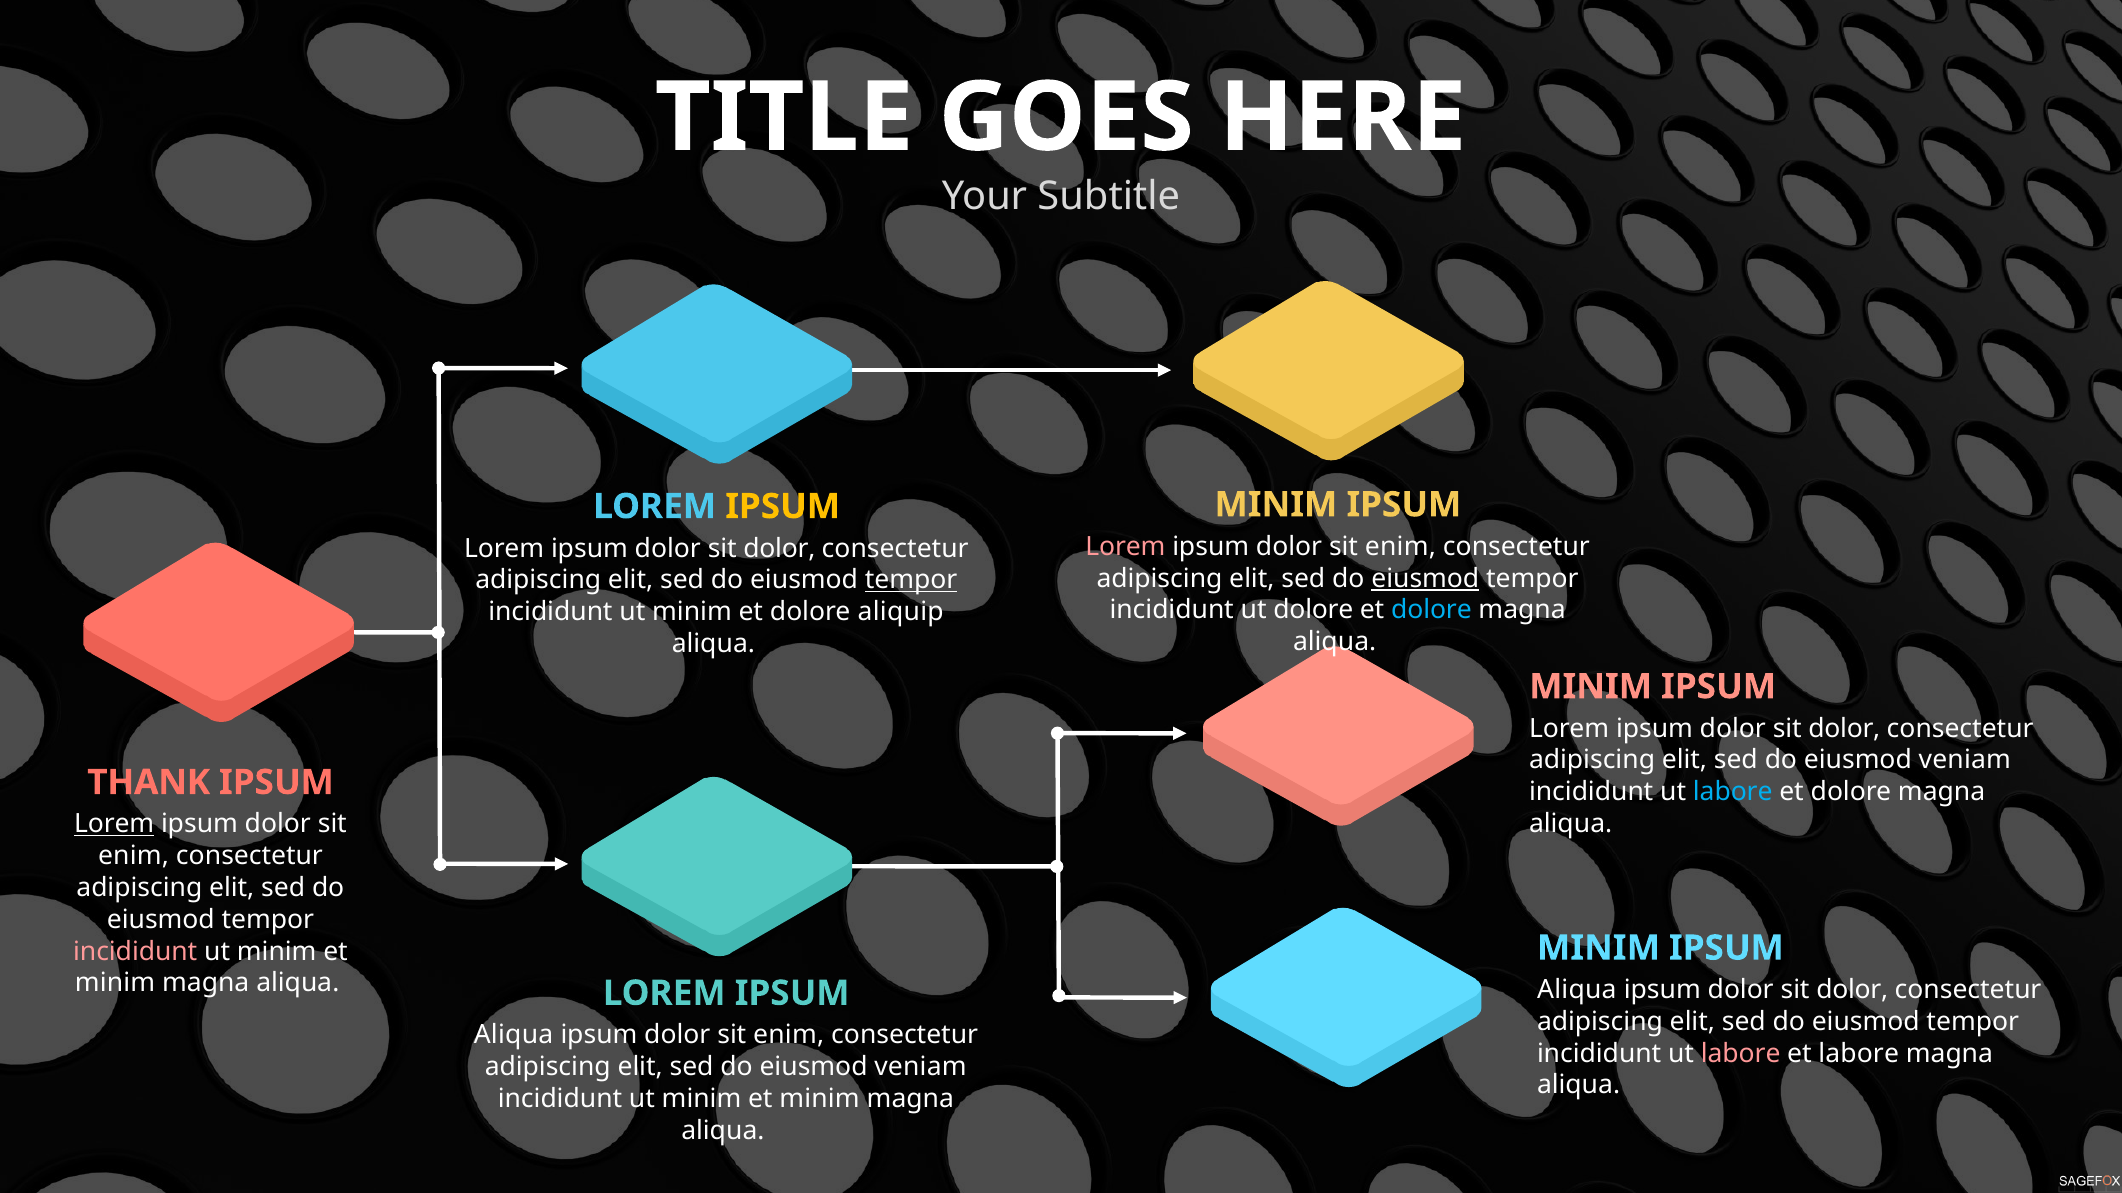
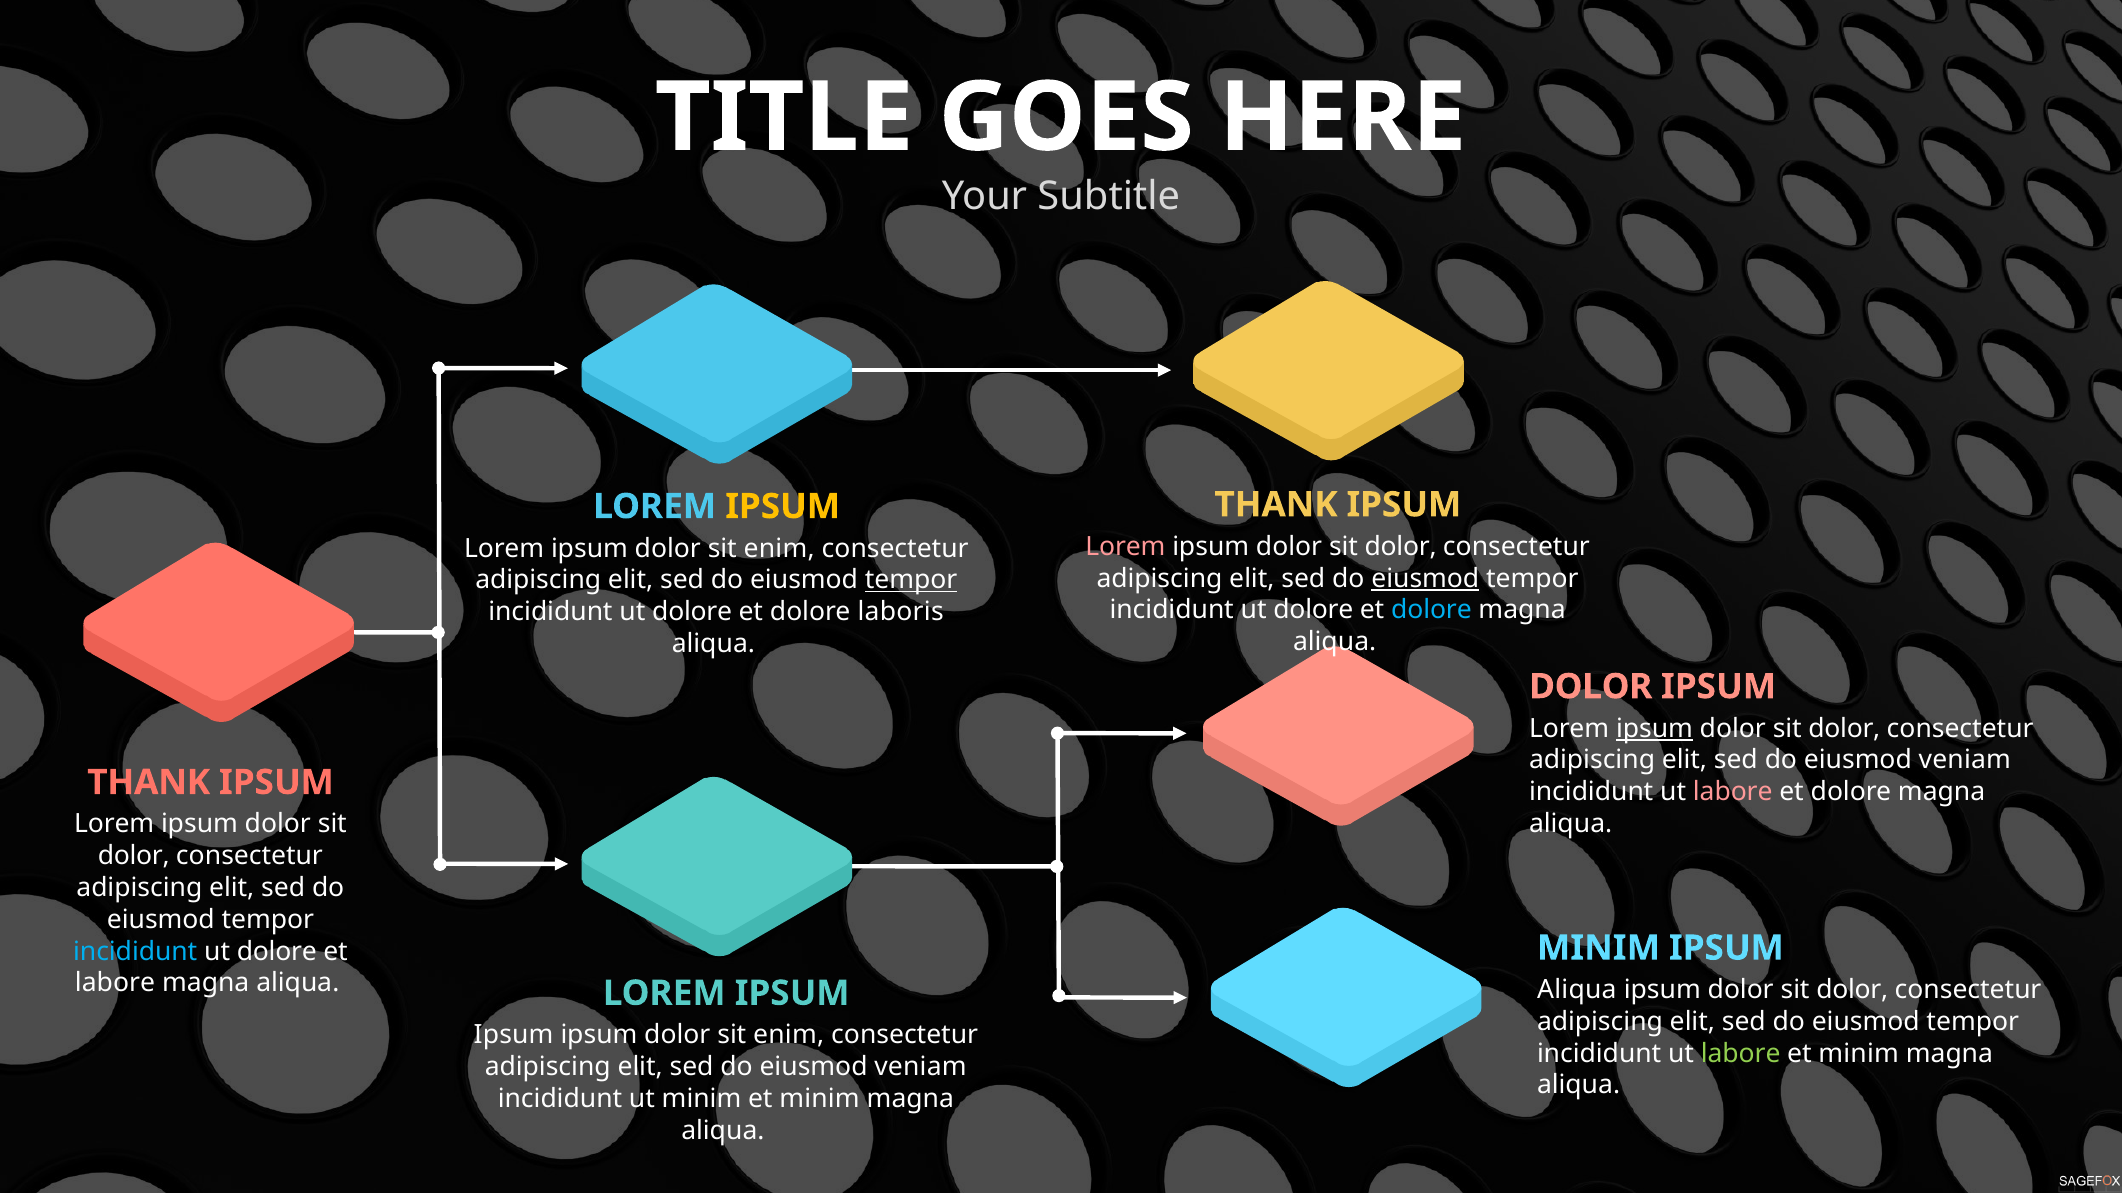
MINIM at (1276, 505): MINIM -> THANK
enim at (1400, 547): enim -> dolor
dolor at (779, 549): dolor -> enim
minim at (692, 612): minim -> dolore
aliquip: aliquip -> laboris
MINIM at (1591, 687): MINIM -> DOLOR
ipsum at (1655, 729) underline: none -> present
labore at (1733, 792) colour: light blue -> pink
Lorem at (114, 825) underline: present -> none
enim at (134, 856): enim -> dolor
incididunt at (135, 952) colour: pink -> light blue
minim at (277, 952): minim -> dolore
minim at (115, 984): minim -> labore
Aliqua at (514, 1035): Aliqua -> Ipsum
labore at (1741, 1054) colour: pink -> light green
labore at (1859, 1054): labore -> minim
